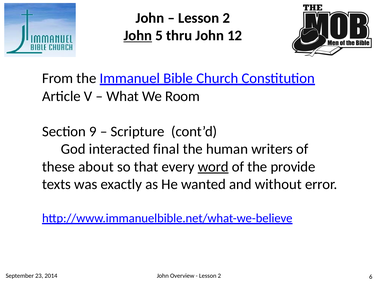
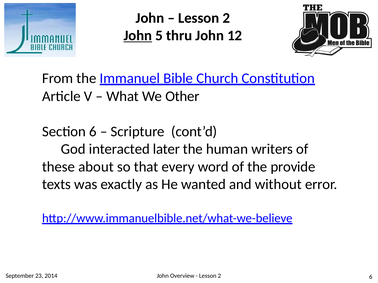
Room: Room -> Other
Section 9: 9 -> 6
final: final -> later
word underline: present -> none
